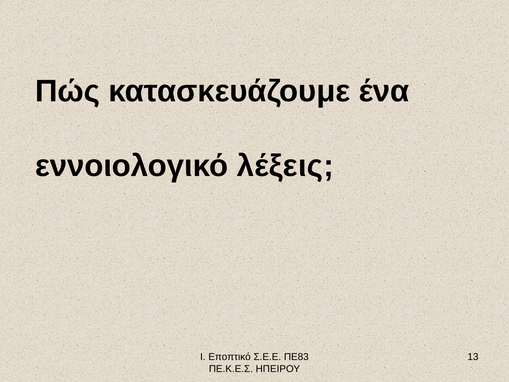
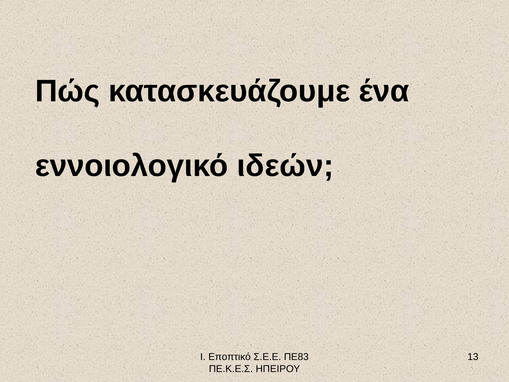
λέξεις: λέξεις -> ιδεών
